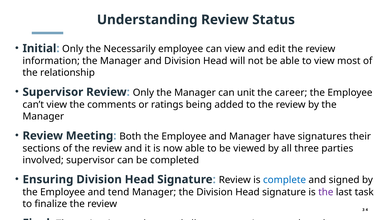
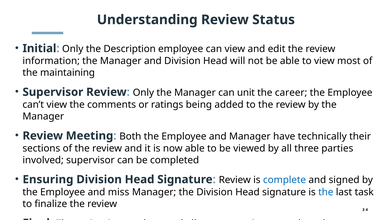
Necessarily: Necessarily -> Description
relationship: relationship -> maintaining
have signatures: signatures -> technically
tend: tend -> miss
the at (326, 193) colour: purple -> blue
